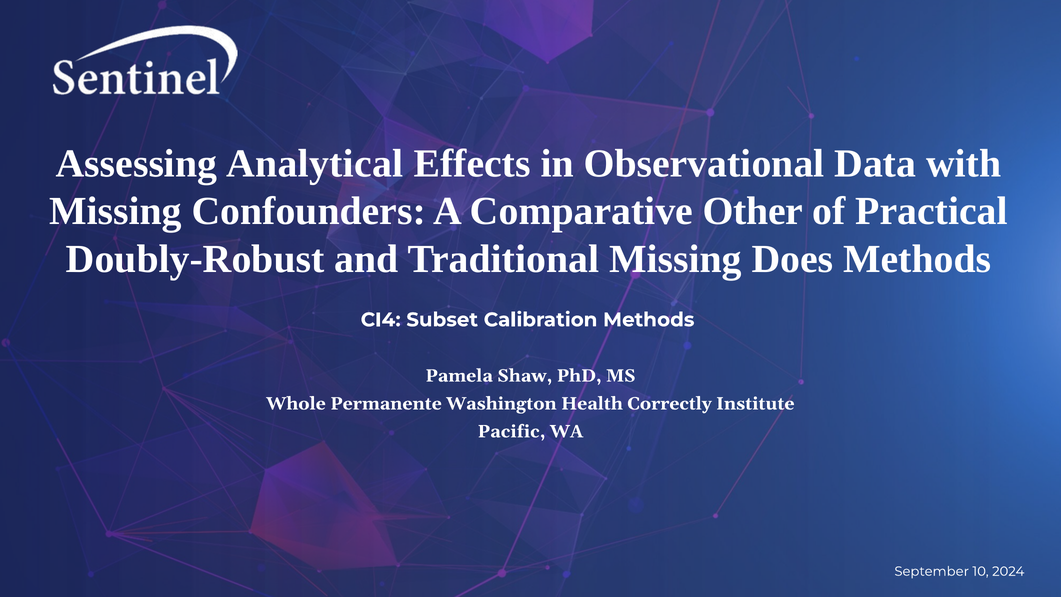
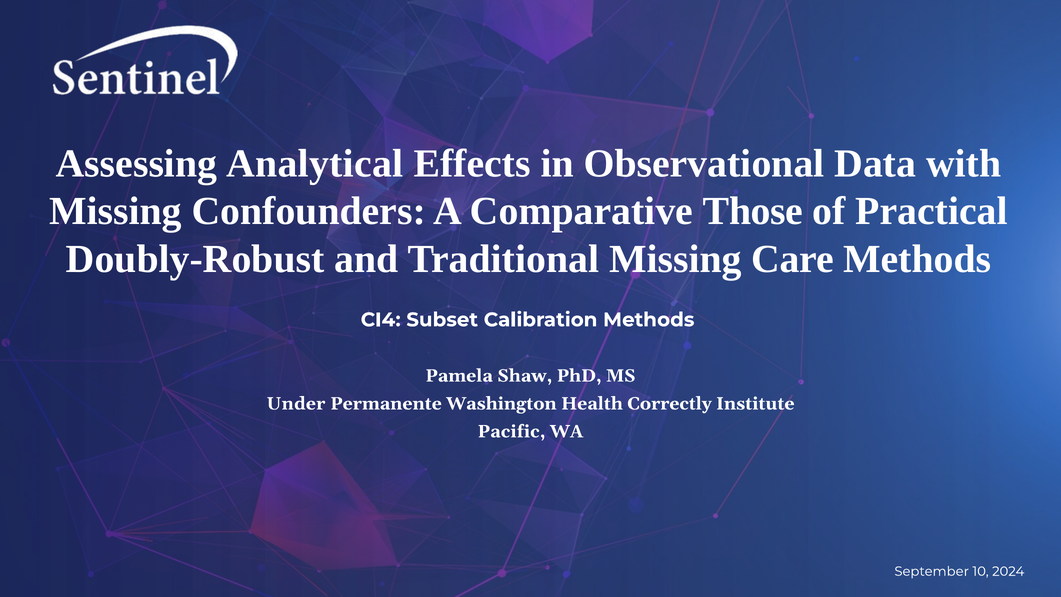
Other: Other -> Those
Does: Does -> Care
Whole: Whole -> Under
